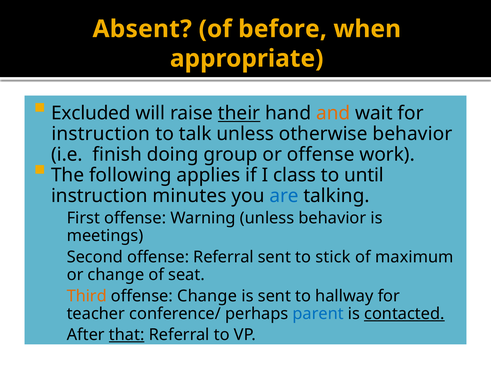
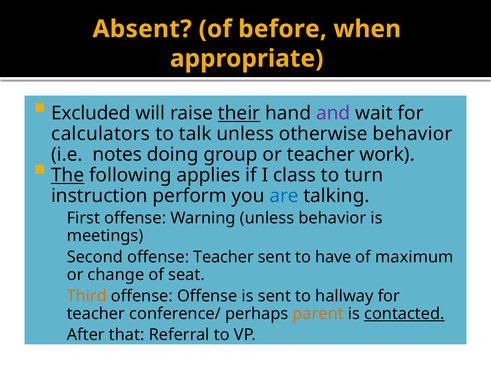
and colour: orange -> purple
instruction at (101, 134): instruction -> calculators
finish: finish -> notes
or offense: offense -> teacher
The underline: none -> present
until: until -> turn
minutes: minutes -> perform
offense Referral: Referral -> Teacher
stick: stick -> have
offense Change: Change -> Offense
parent colour: blue -> orange
that underline: present -> none
